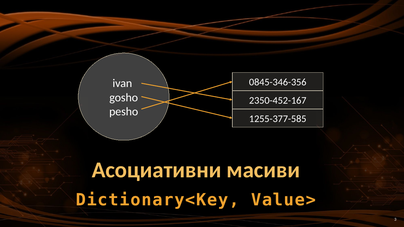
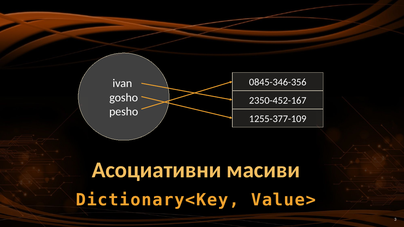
1255-377-585: 1255-377-585 -> 1255-377-109
